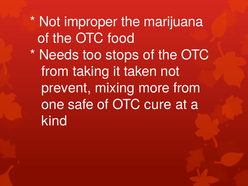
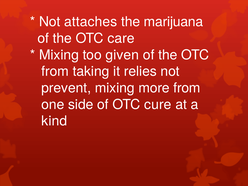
improper: improper -> attaches
food: food -> care
Needs at (59, 55): Needs -> Mixing
stops: stops -> given
taken: taken -> relies
safe: safe -> side
